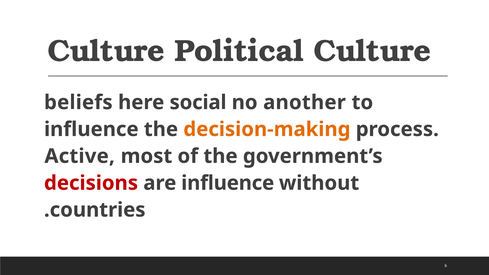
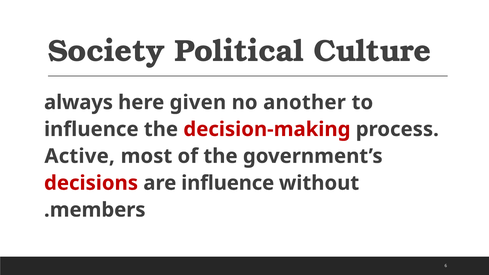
Culture at (106, 51): Culture -> Society
beliefs: beliefs -> always
social: social -> given
decision-making colour: orange -> red
countries: countries -> members
